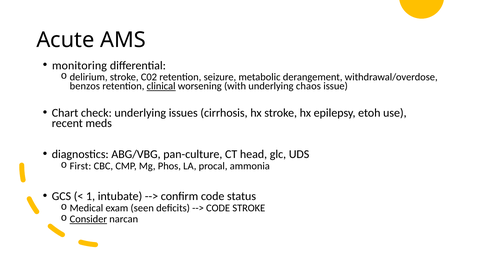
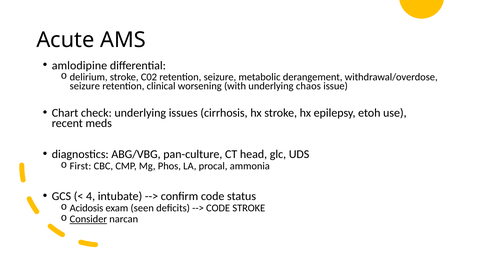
monitoring: monitoring -> amlodipine
benzos at (85, 86): benzos -> seizure
clinical underline: present -> none
1: 1 -> 4
Medical: Medical -> Acidosis
